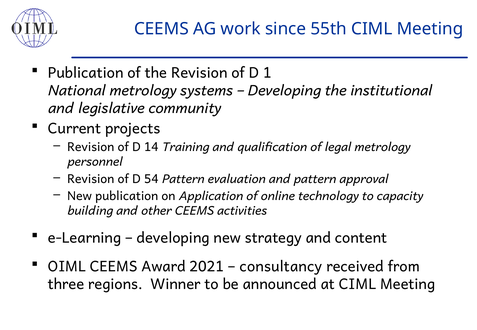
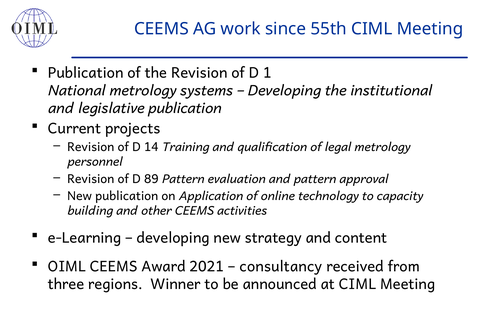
legislative community: community -> publication
54: 54 -> 89
